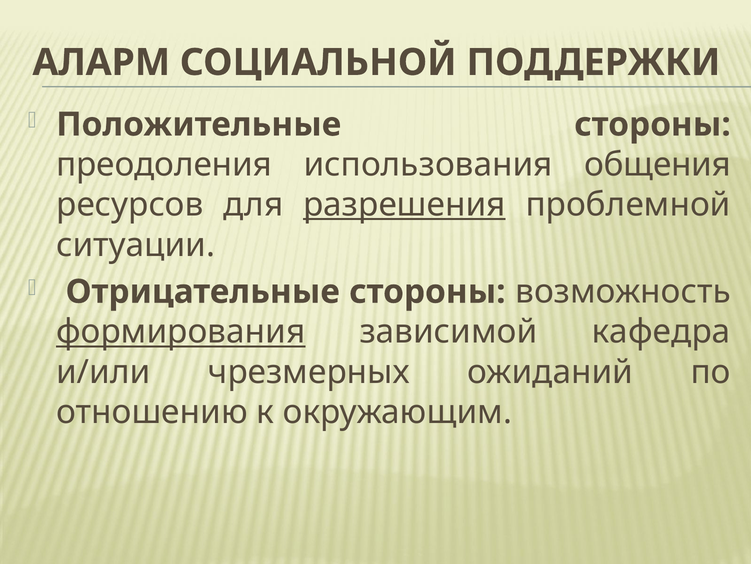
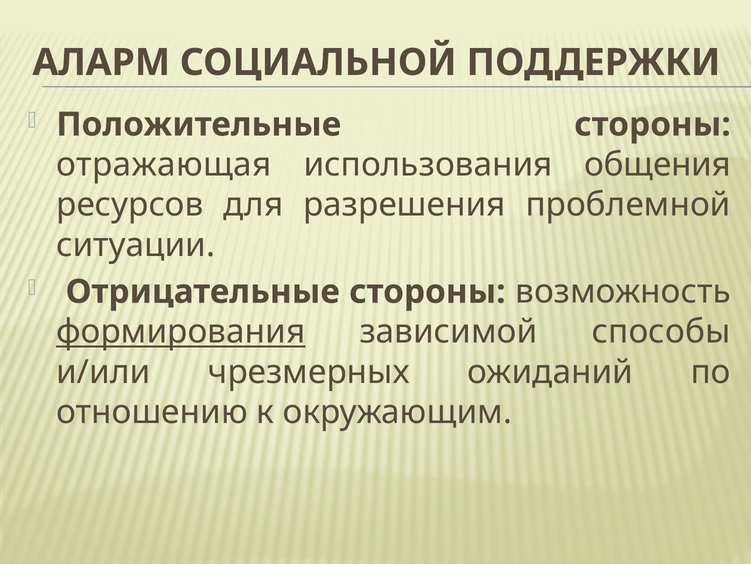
преодоления: преодоления -> отражающая
разрешения underline: present -> none
кафедра: кафедра -> способы
